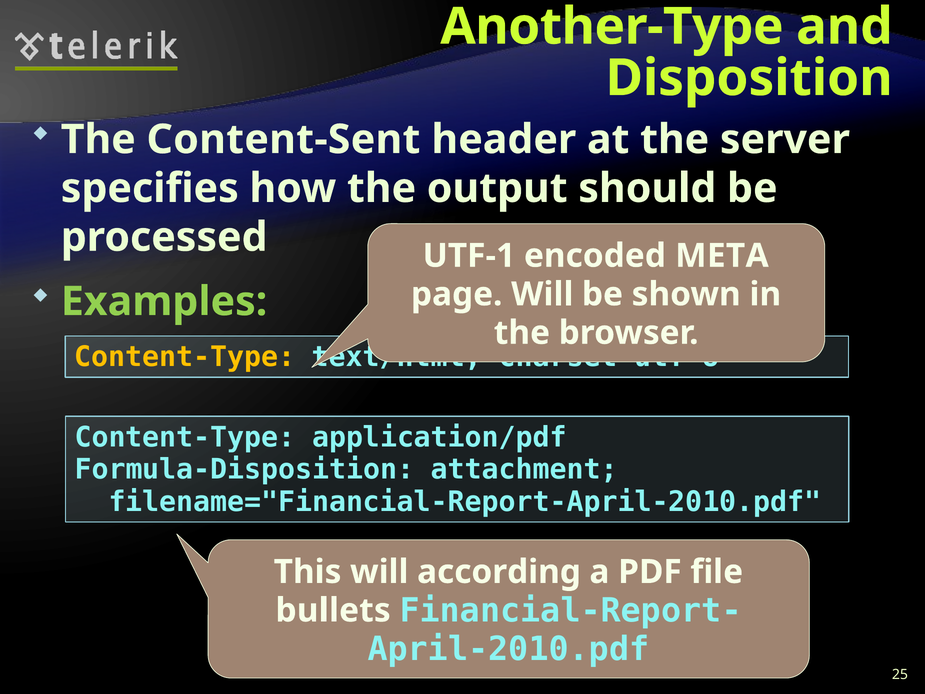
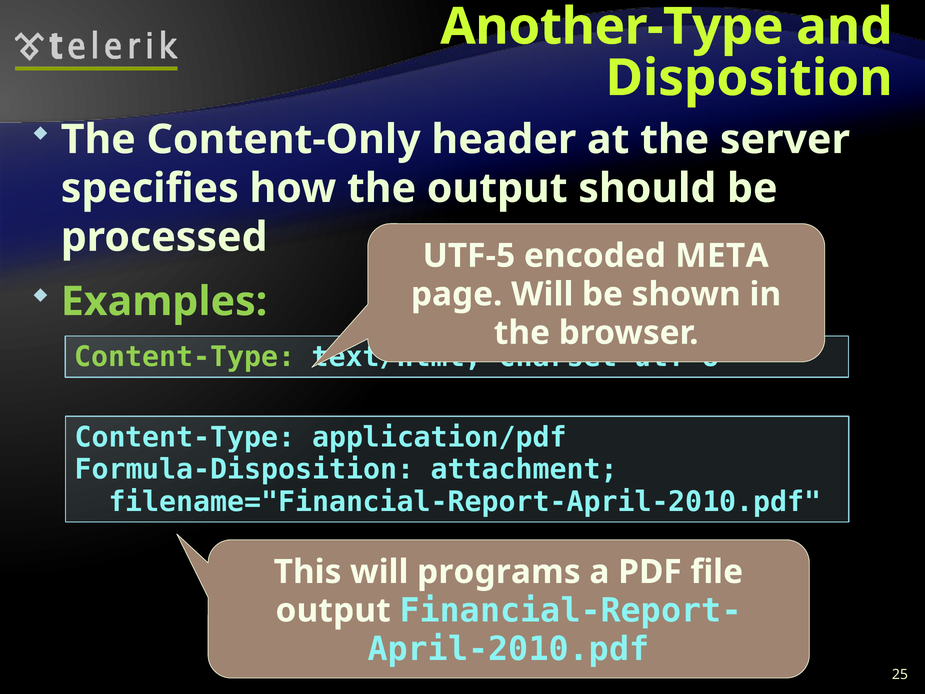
Content-Sent: Content-Sent -> Content-Only
UTF-1: UTF-1 -> UTF-5
Content-Type at (185, 357) colour: yellow -> light green
according: according -> programs
bullets at (333, 610): bullets -> output
